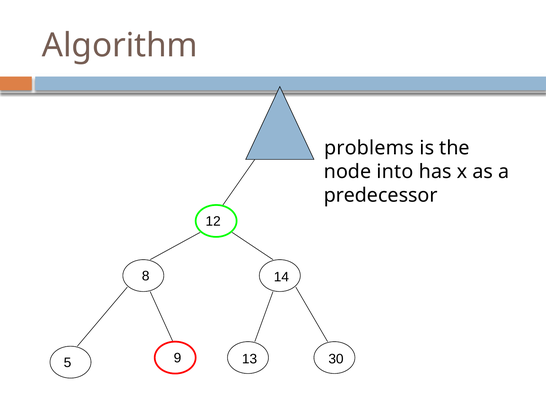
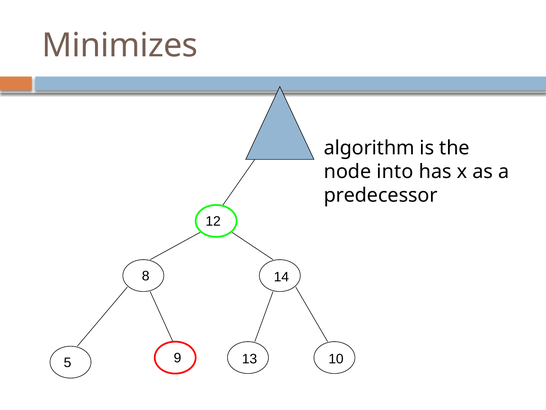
Algorithm: Algorithm -> Minimizes
problems: problems -> algorithm
30: 30 -> 10
